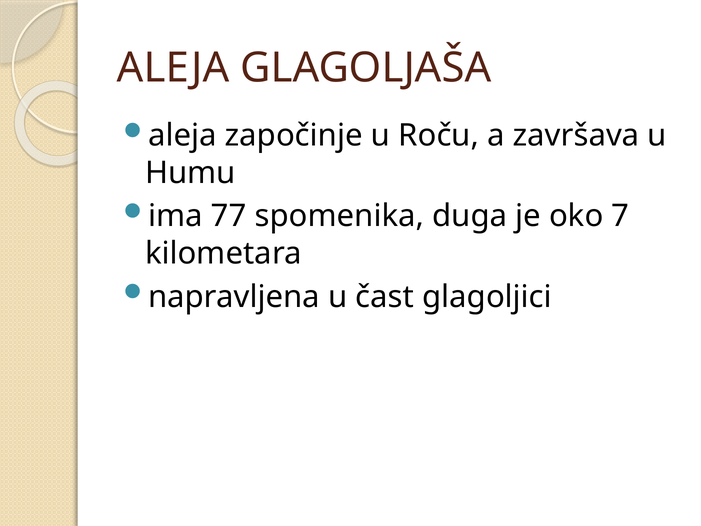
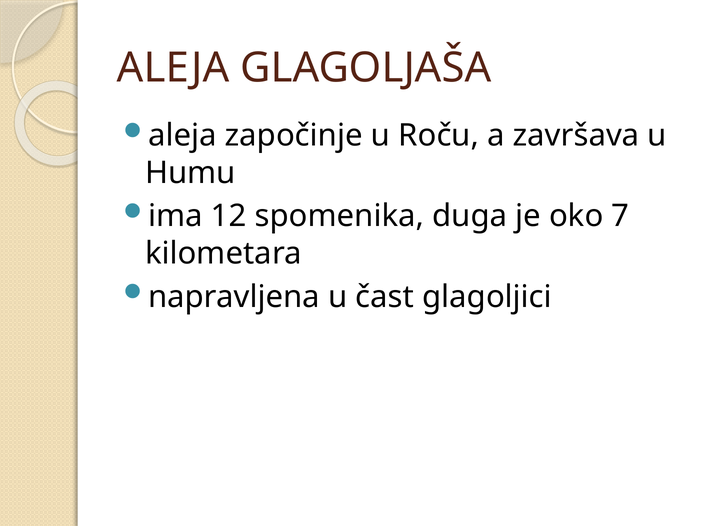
77: 77 -> 12
